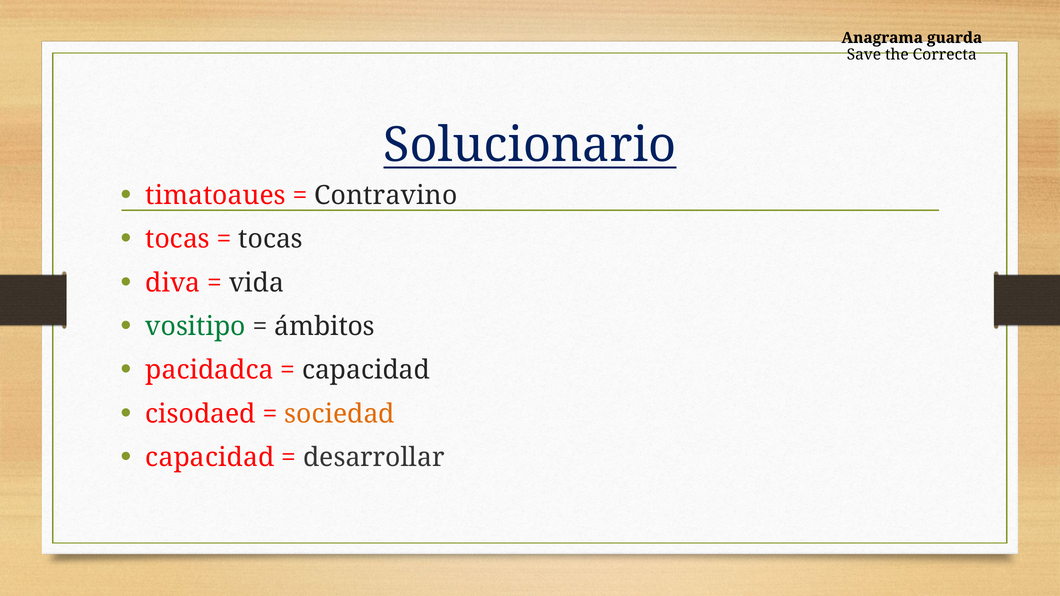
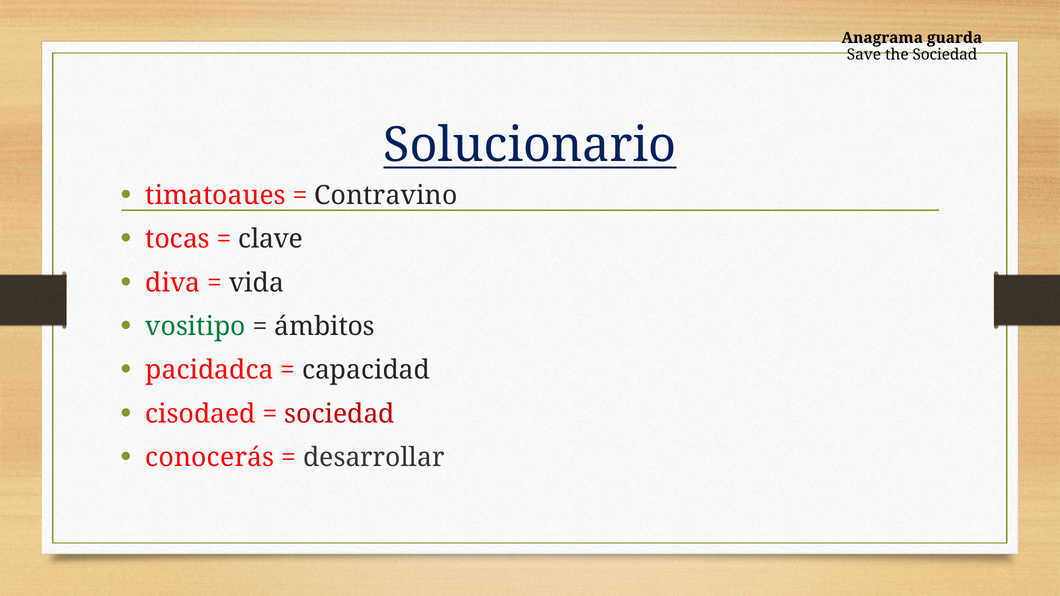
the Correcta: Correcta -> Sociedad
tocas at (271, 239): tocas -> clave
sociedad at (340, 414) colour: orange -> red
capacidad at (210, 458): capacidad -> conocerás
